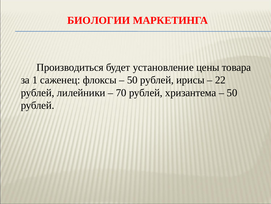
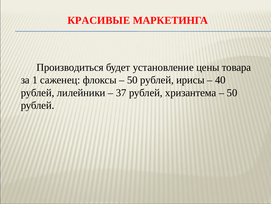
БИОЛОГИИ: БИОЛОГИИ -> КРАСИВЫЕ
22: 22 -> 40
70: 70 -> 37
